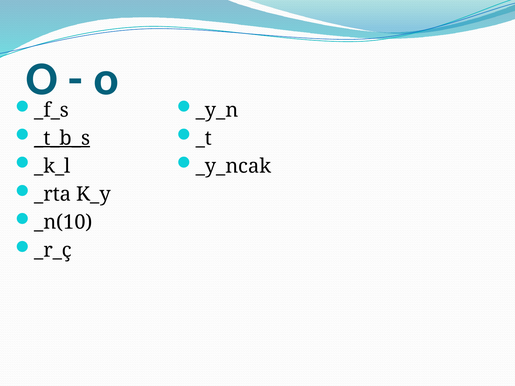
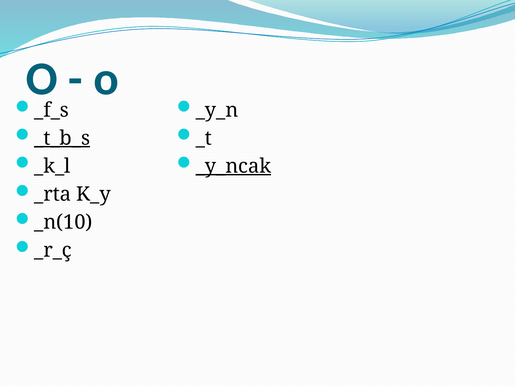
_y_ncak underline: none -> present
